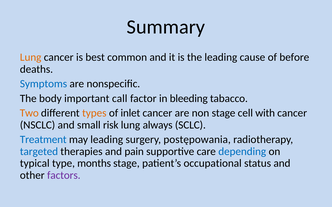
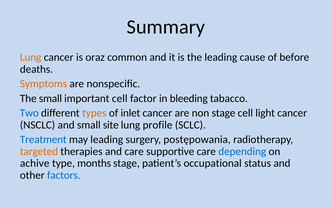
best: best -> oraz
Symptoms colour: blue -> orange
The body: body -> small
important call: call -> cell
Two colour: orange -> blue
with: with -> light
risk: risk -> site
always: always -> profile
targeted colour: blue -> orange
and pain: pain -> care
typical: typical -> achive
factors colour: purple -> blue
